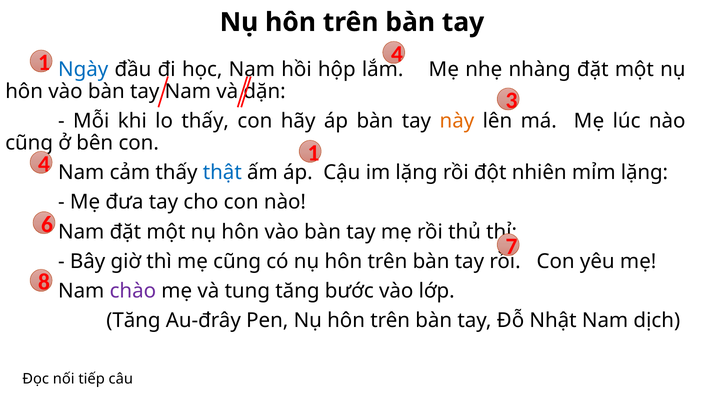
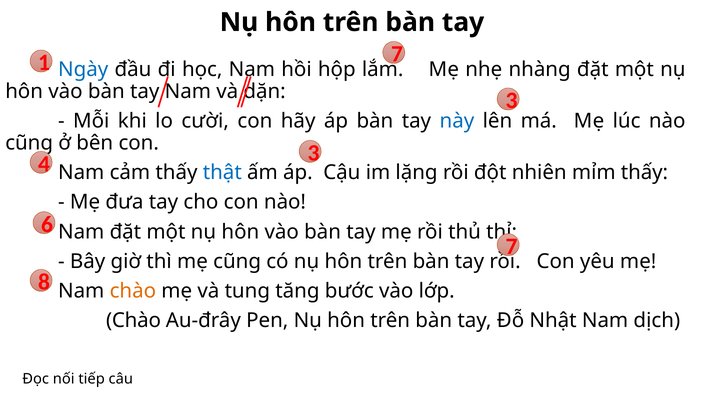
1 4: 4 -> 7
lo thấy: thấy -> cười
này colour: orange -> blue
4 1: 1 -> 3
mỉm lặng: lặng -> thấy
chào at (133, 291) colour: purple -> orange
Tăng at (133, 320): Tăng -> Chào
